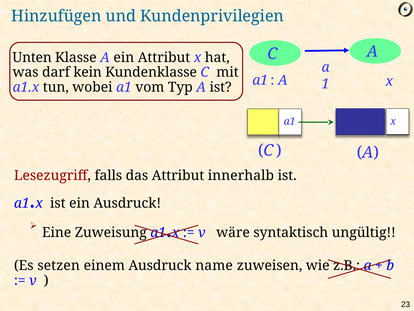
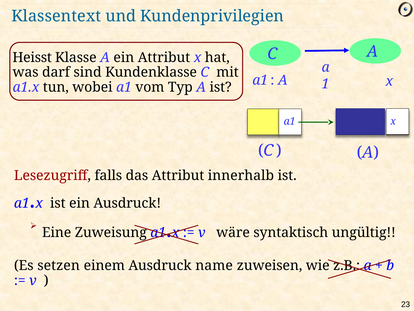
Hinzufügen: Hinzufügen -> Klassentext
Unten: Unten -> Heisst
kein: kein -> sind
